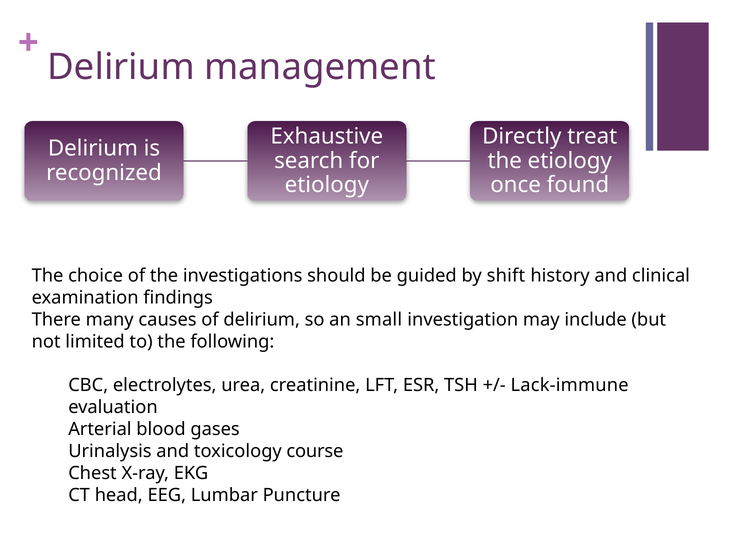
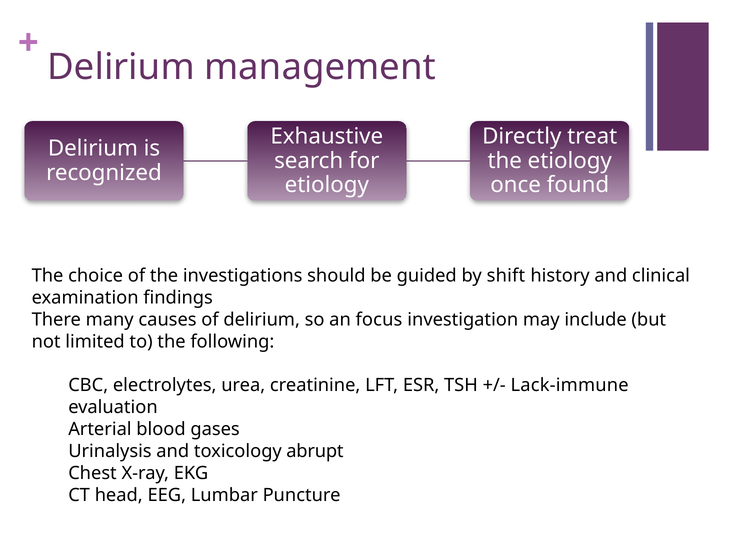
small: small -> focus
course: course -> abrupt
